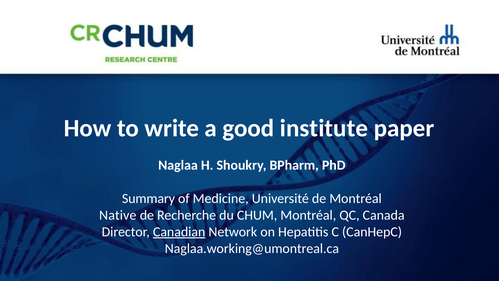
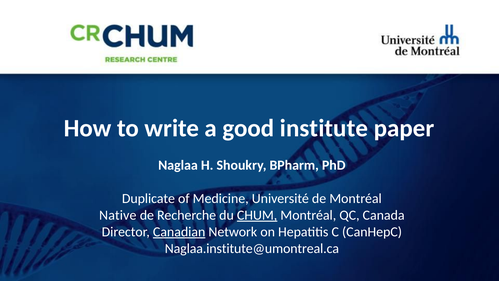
Summary: Summary -> Duplicate
CHUM underline: none -> present
Naglaa.working@umontreal.ca: Naglaa.working@umontreal.ca -> Naglaa.institute@umontreal.ca
